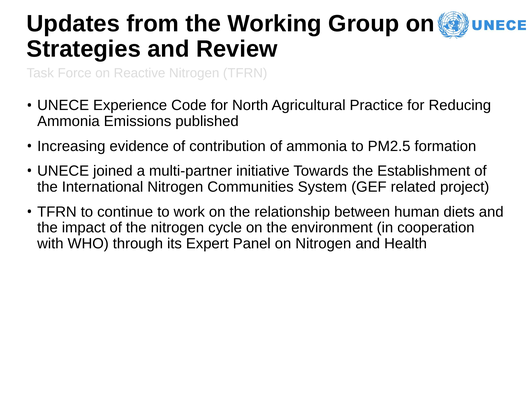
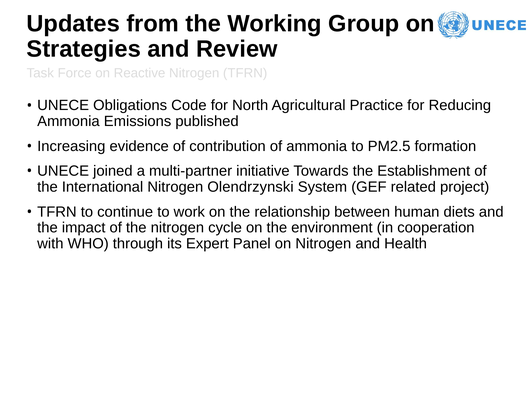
Experience: Experience -> Obligations
Communities: Communities -> Olendrzynski
